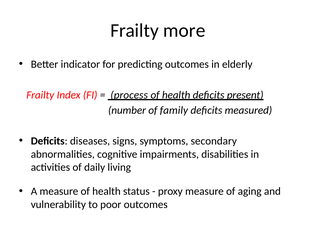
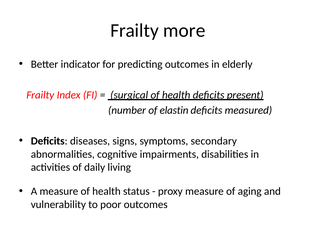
process: process -> surgical
family: family -> elastin
